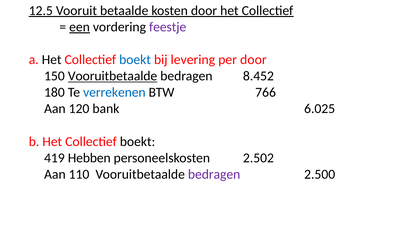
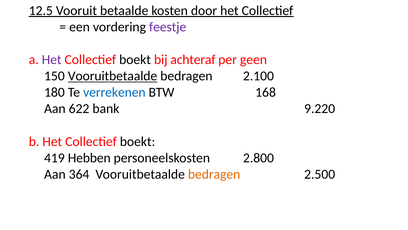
een underline: present -> none
Het at (52, 60) colour: black -> purple
boekt at (135, 60) colour: blue -> black
levering: levering -> achteraf
per door: door -> geen
8.452: 8.452 -> 2.100
766: 766 -> 168
120: 120 -> 622
6.025: 6.025 -> 9.220
2.502: 2.502 -> 2.800
110: 110 -> 364
bedragen at (214, 174) colour: purple -> orange
